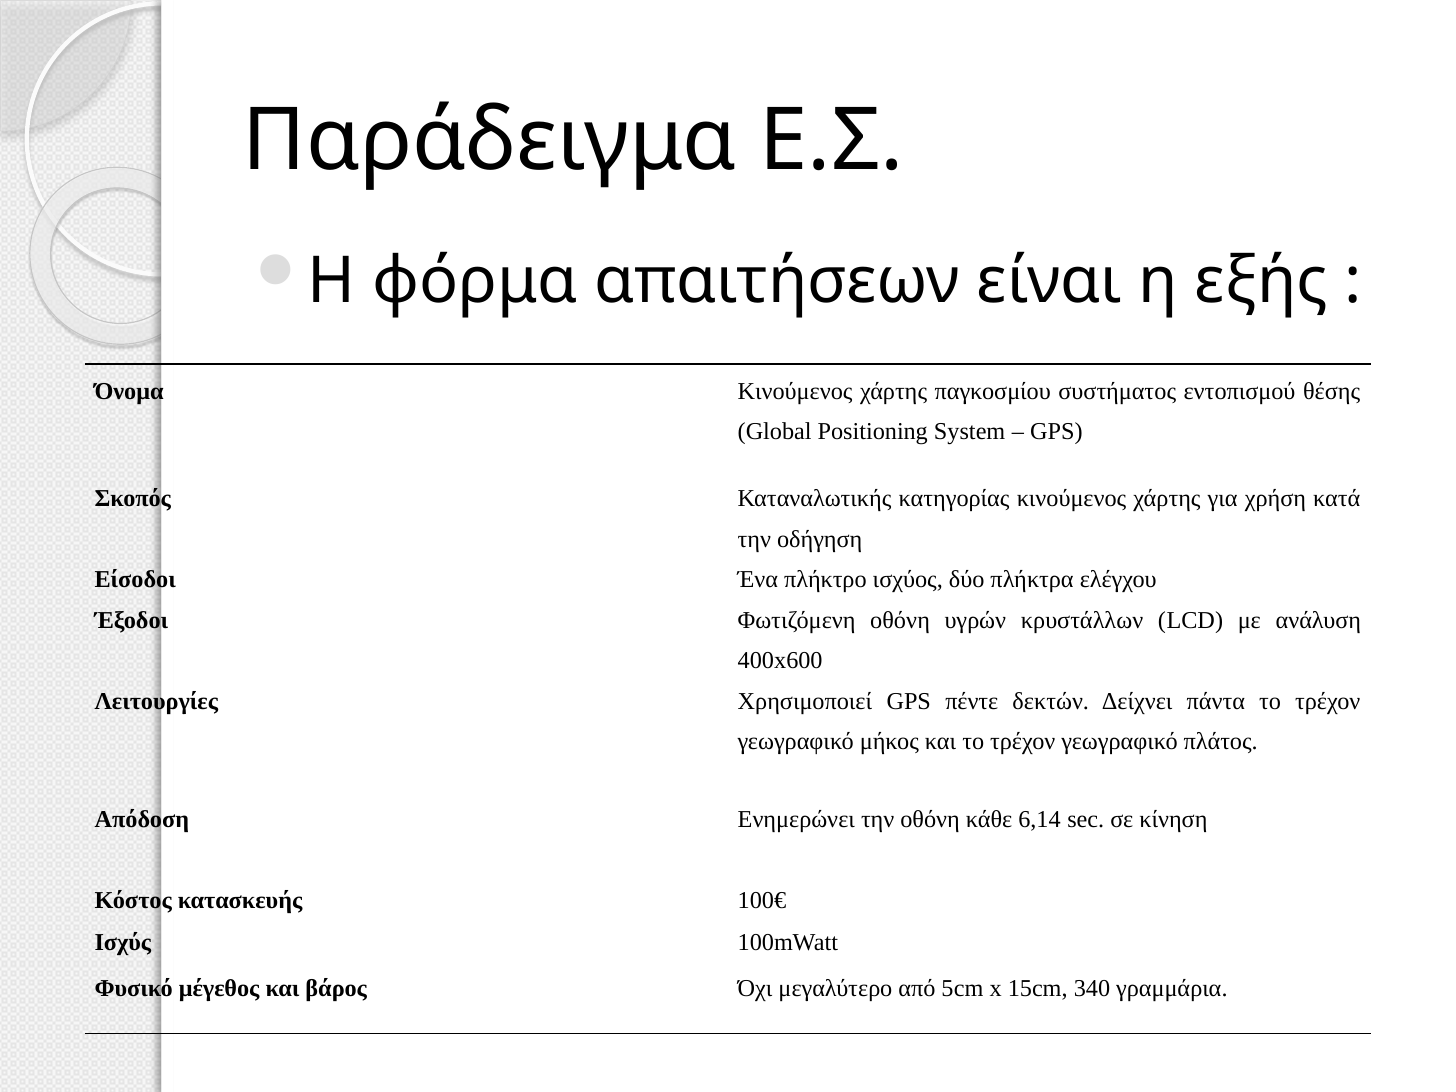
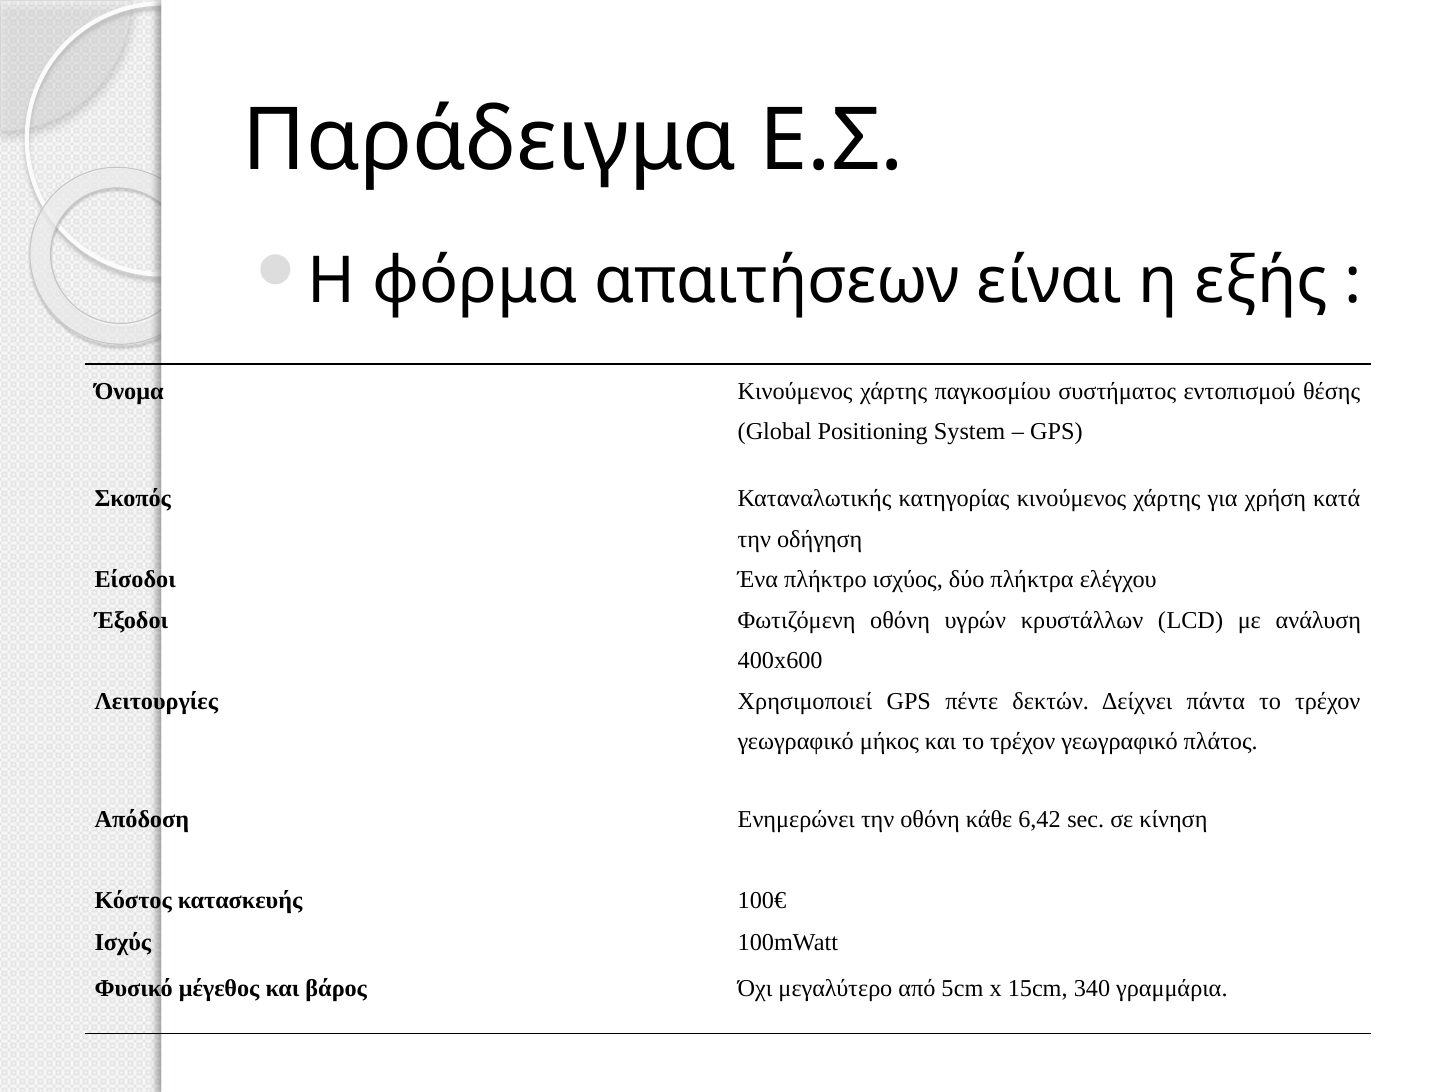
6,14: 6,14 -> 6,42
